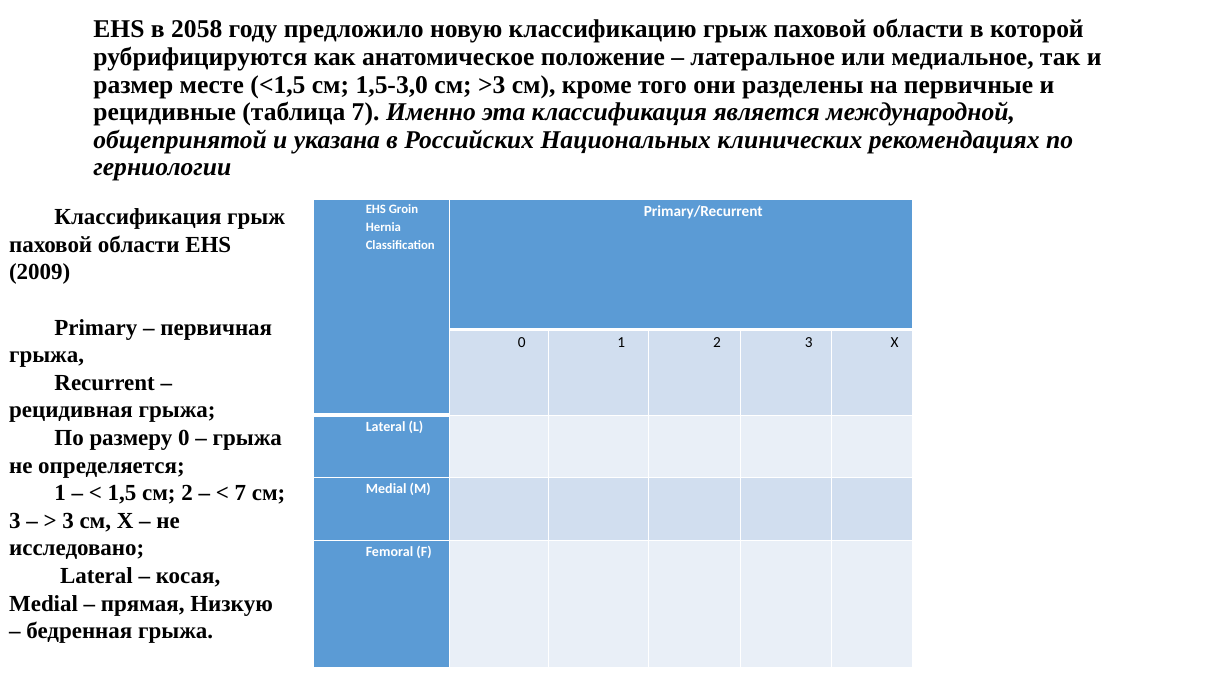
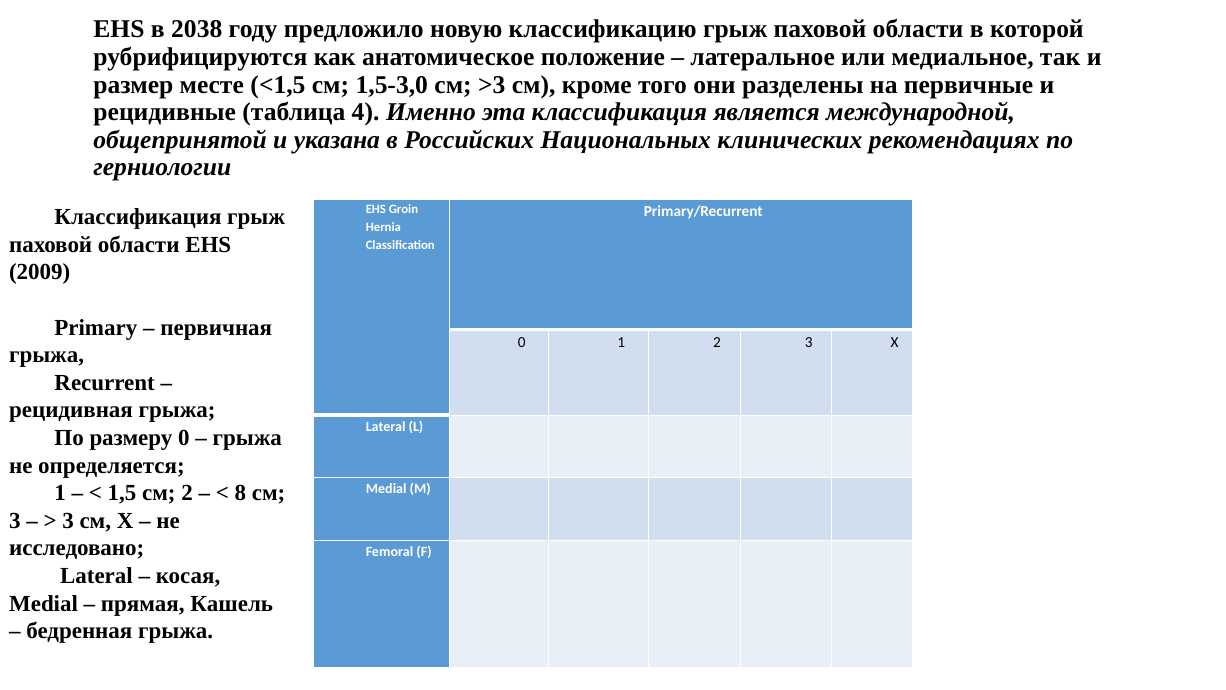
2058: 2058 -> 2038
таблица 7: 7 -> 4
7 at (240, 493): 7 -> 8
Низкую: Низкую -> Кашель
